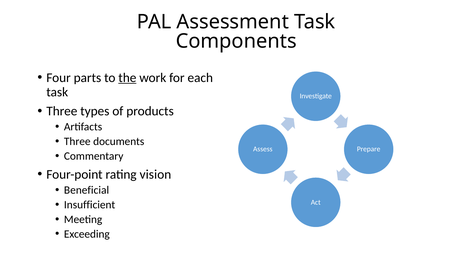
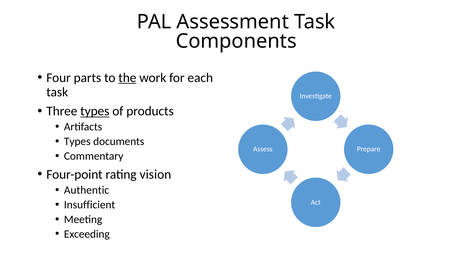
types at (95, 111) underline: none -> present
Three at (77, 141): Three -> Types
Beneficial: Beneficial -> Authentic
